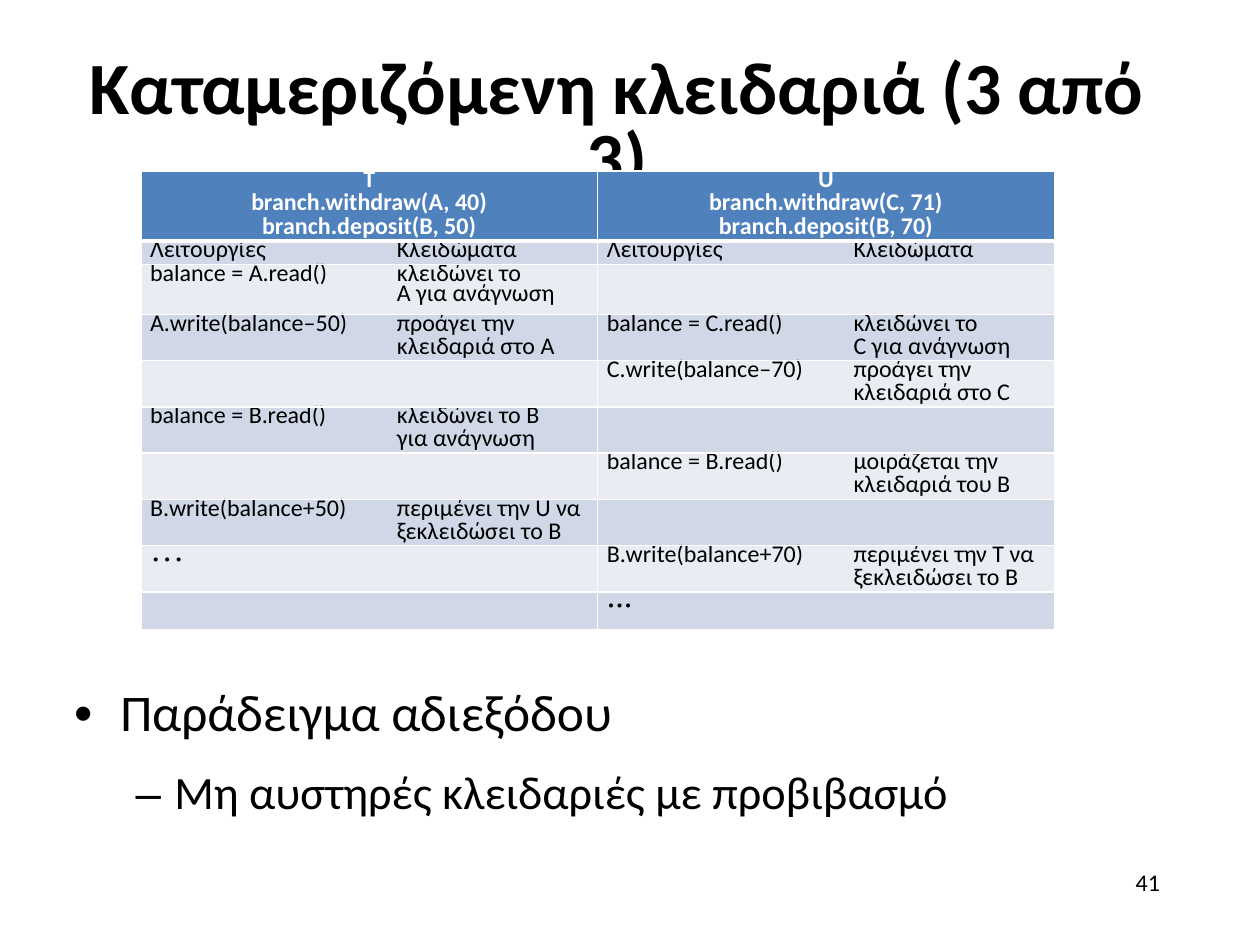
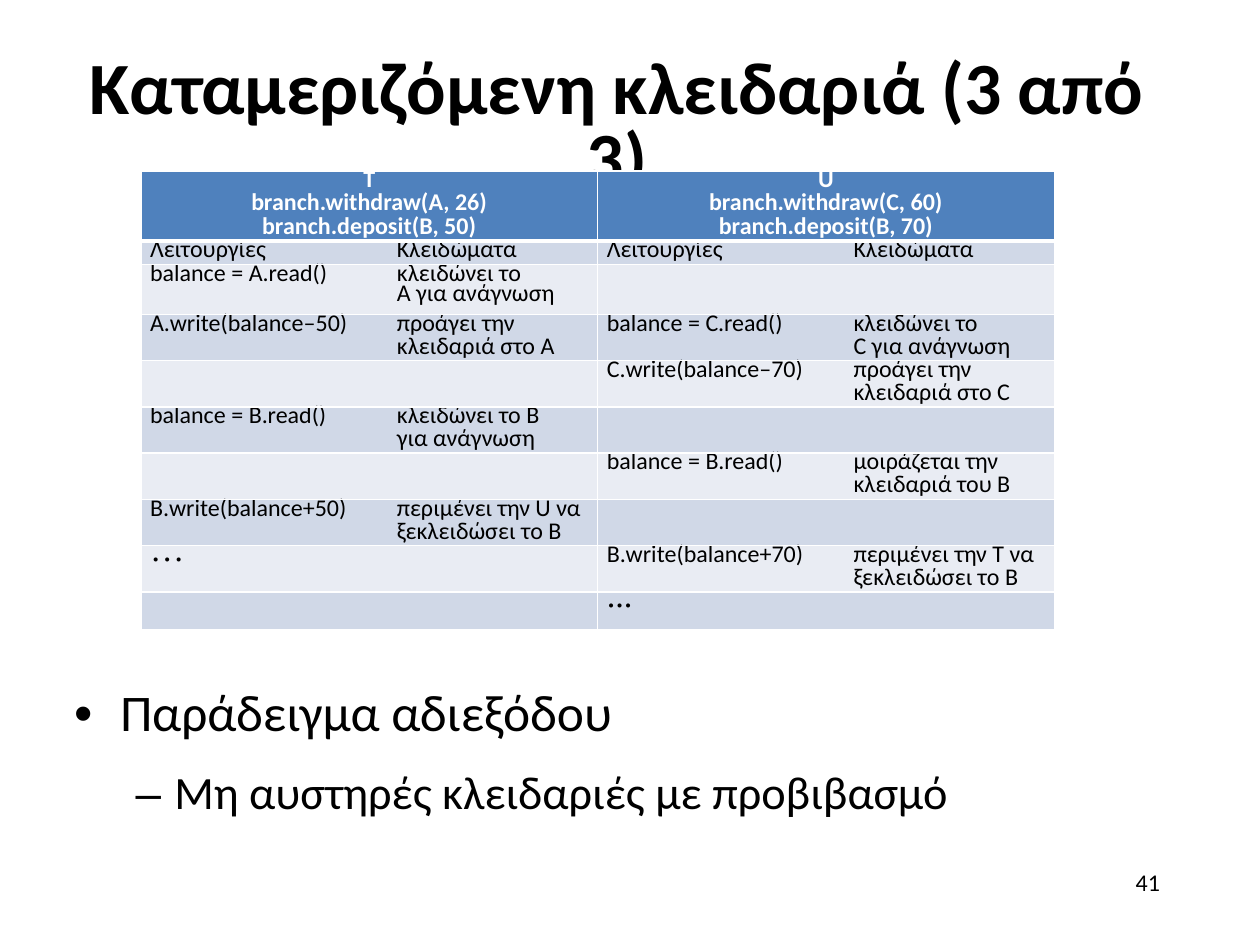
40: 40 -> 26
71: 71 -> 60
